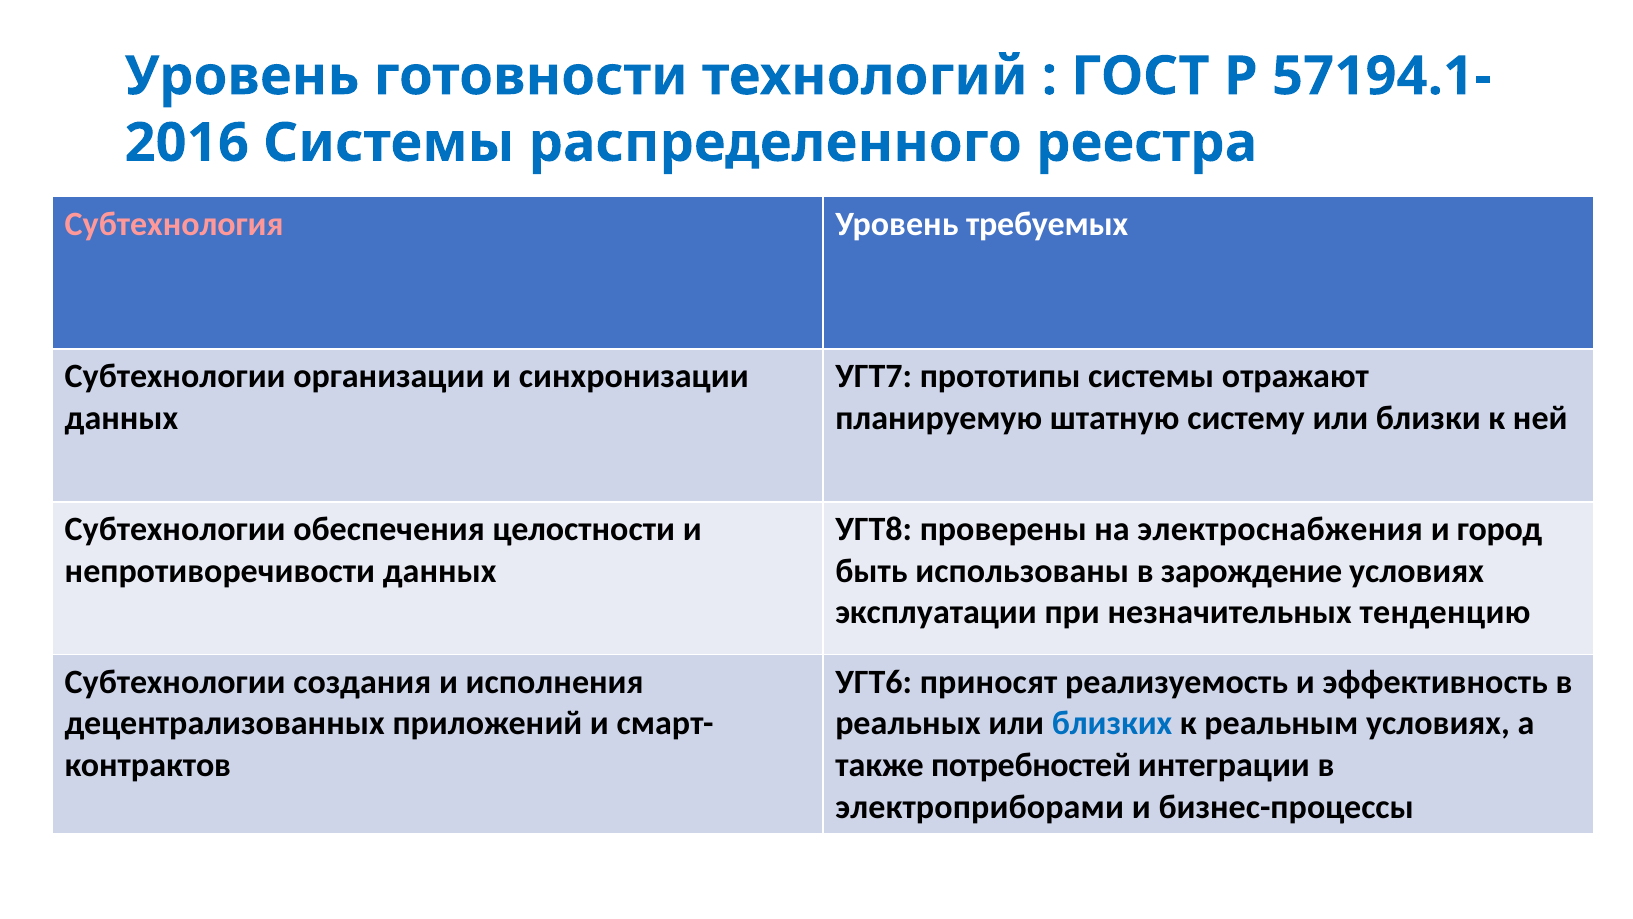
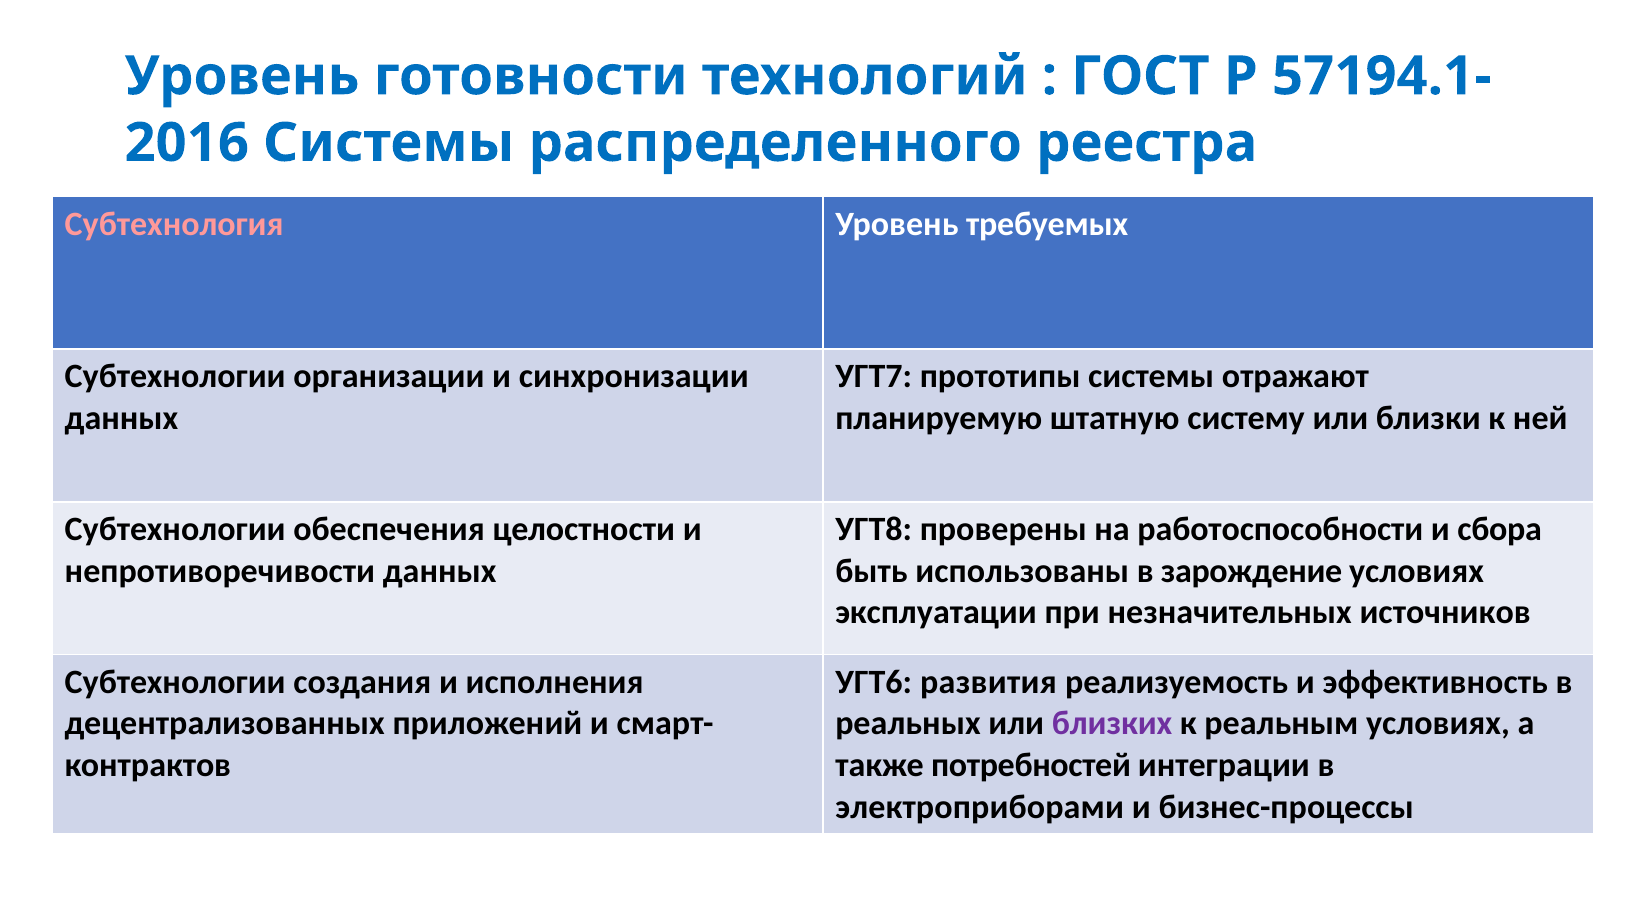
электроснабжения: электроснабжения -> работоспособности
город: город -> сбора
тенденцию: тенденцию -> источников
приносят: приносят -> развития
близких colour: blue -> purple
